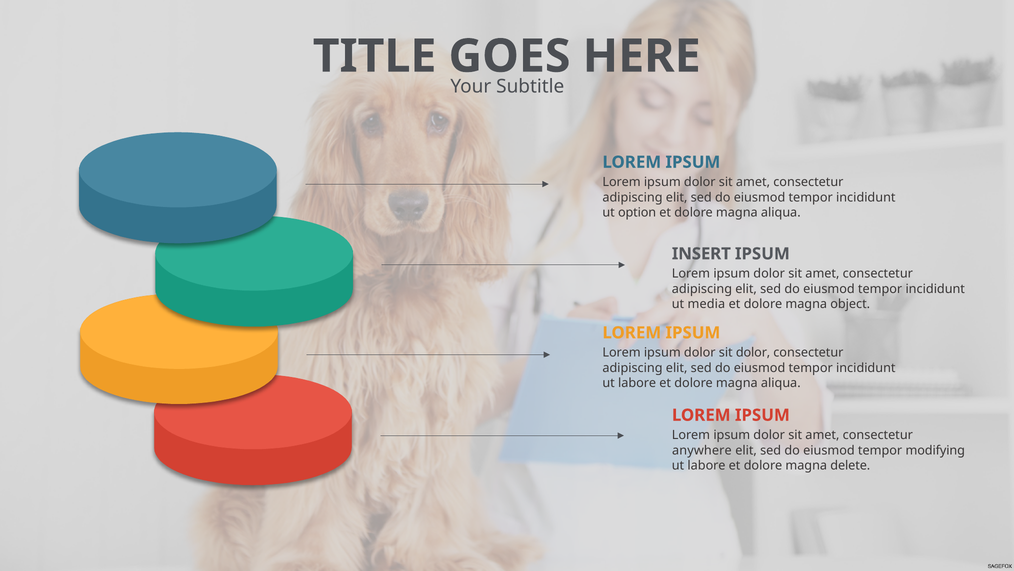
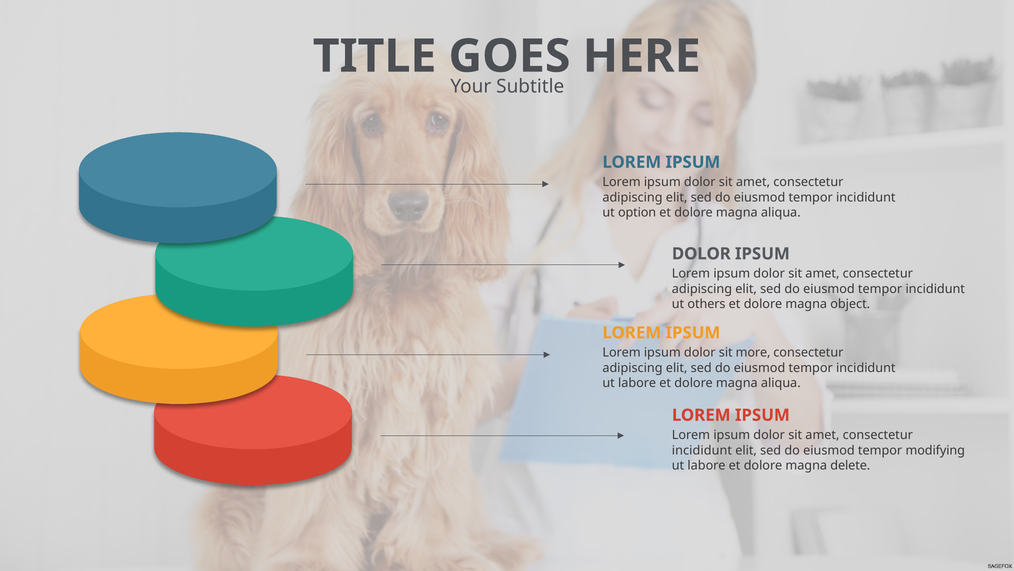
INSERT at (701, 254): INSERT -> DOLOR
media: media -> others
sit dolor: dolor -> more
anywhere at (702, 450): anywhere -> incididunt
